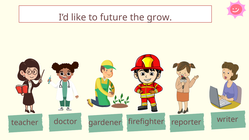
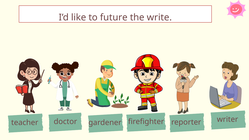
grow: grow -> write
